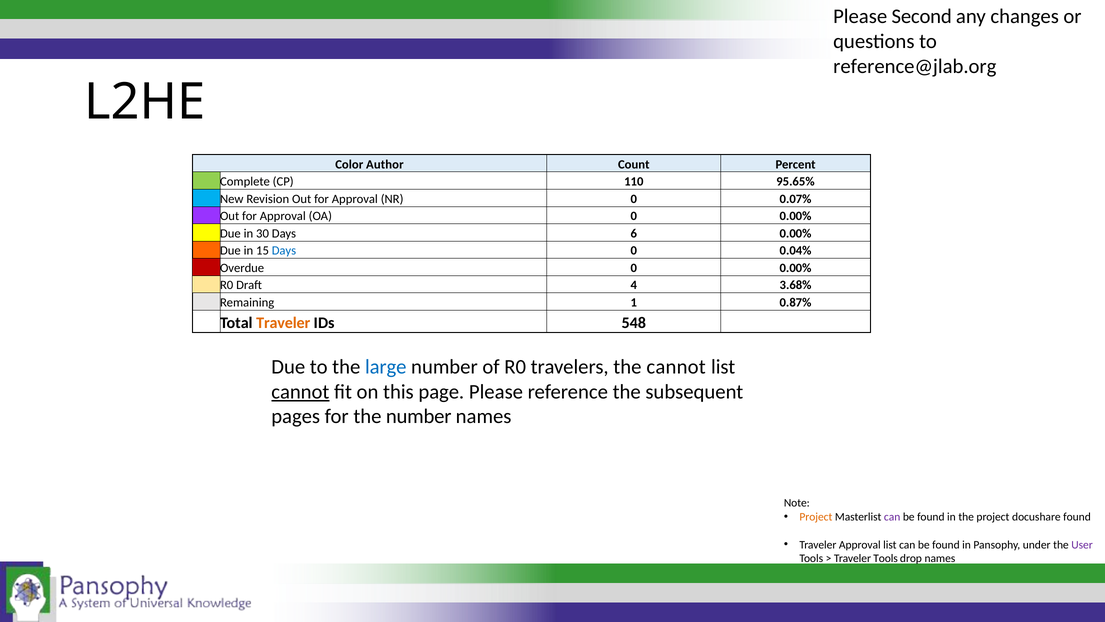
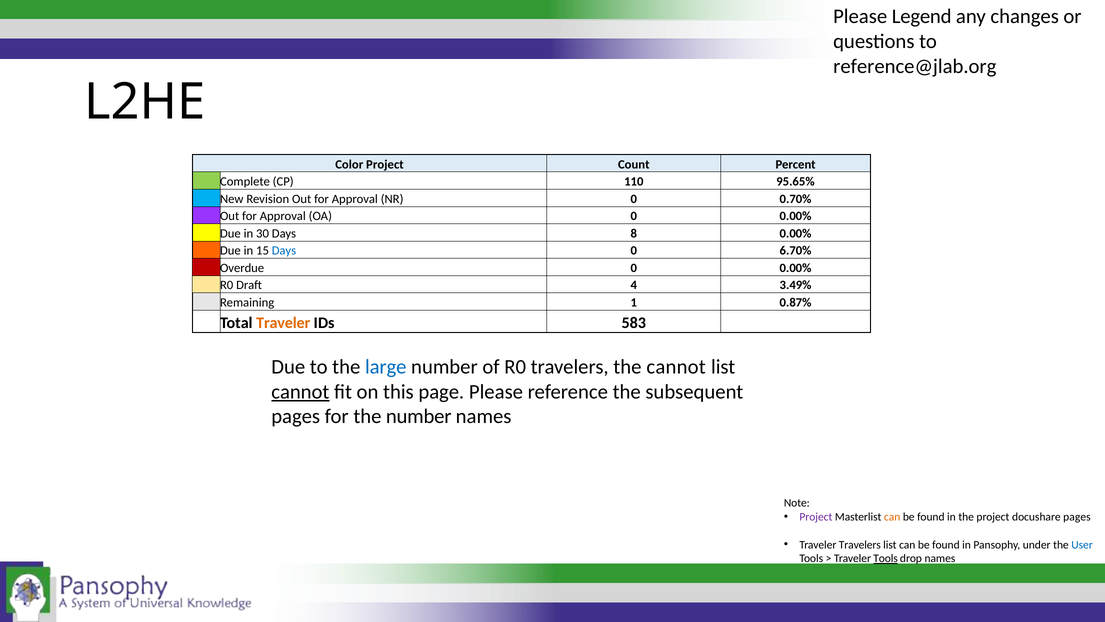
Second: Second -> Legend
Color Author: Author -> Project
0.07%: 0.07% -> 0.70%
6: 6 -> 8
0.04%: 0.04% -> 6.70%
3.68%: 3.68% -> 3.49%
548: 548 -> 583
Project at (816, 517) colour: orange -> purple
can at (892, 517) colour: purple -> orange
docushare found: found -> pages
Traveler Approval: Approval -> Travelers
User colour: purple -> blue
Tools at (886, 558) underline: none -> present
